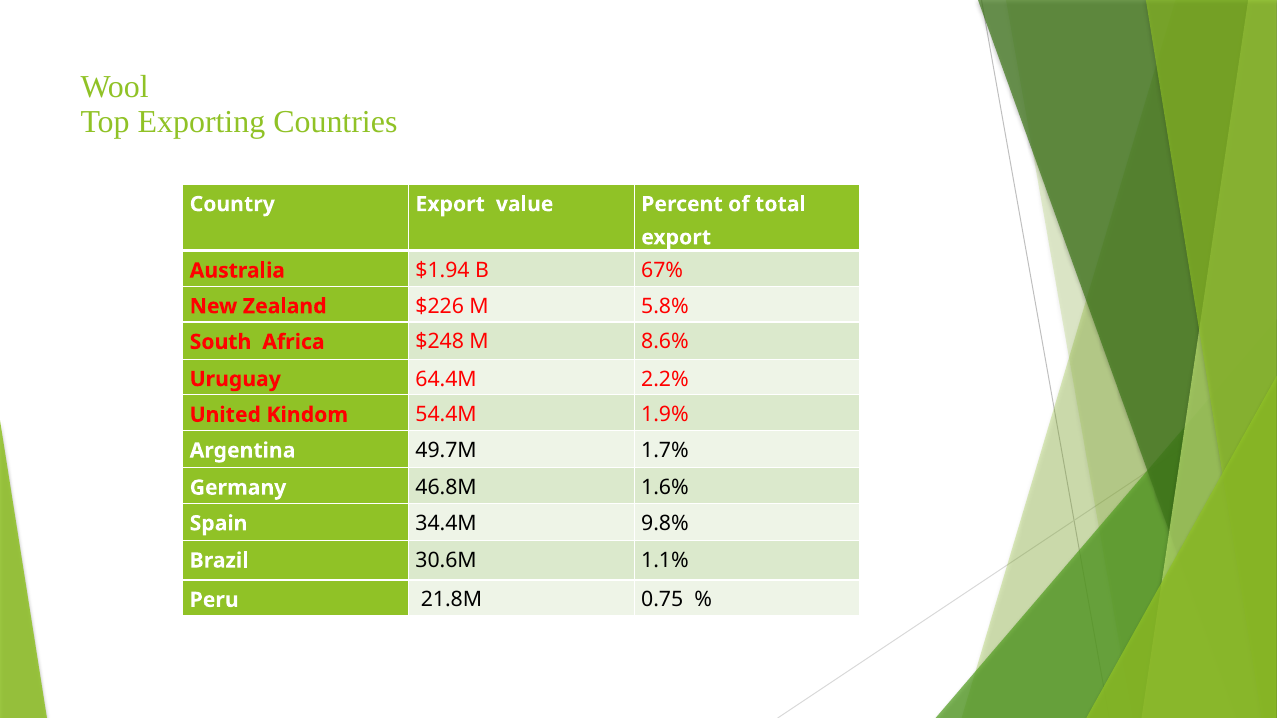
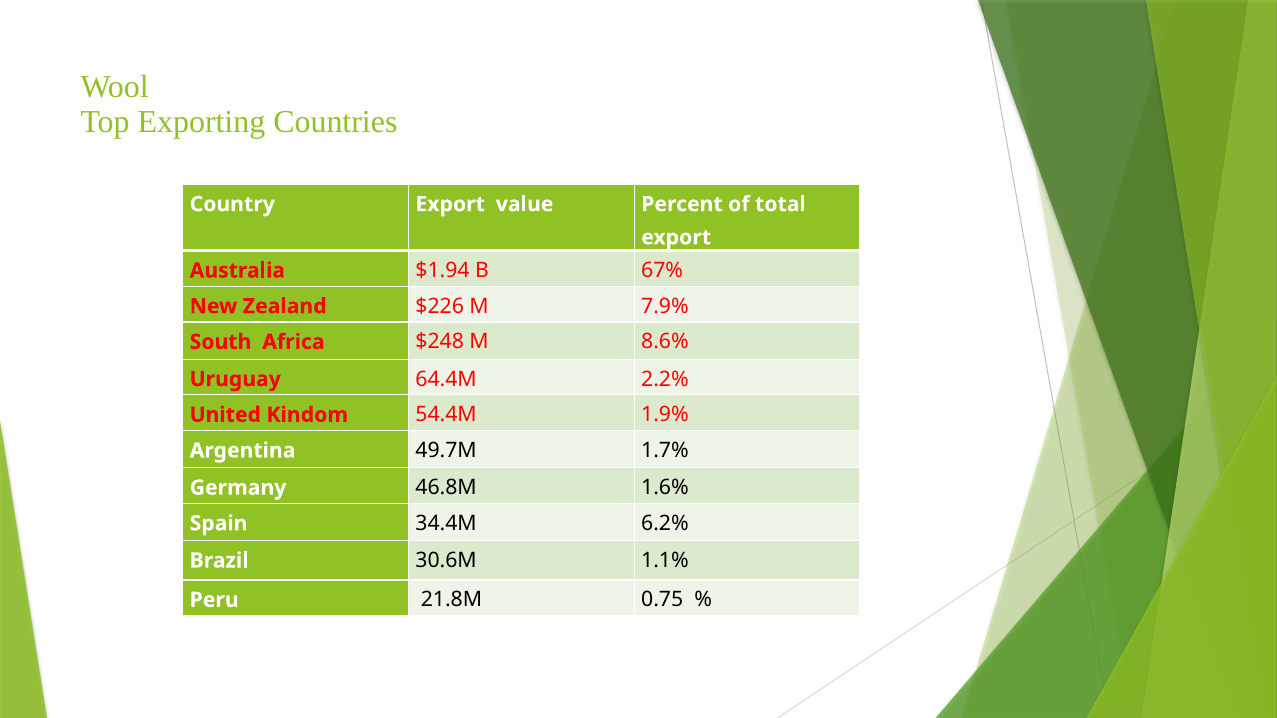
5.8%: 5.8% -> 7.9%
9.8%: 9.8% -> 6.2%
